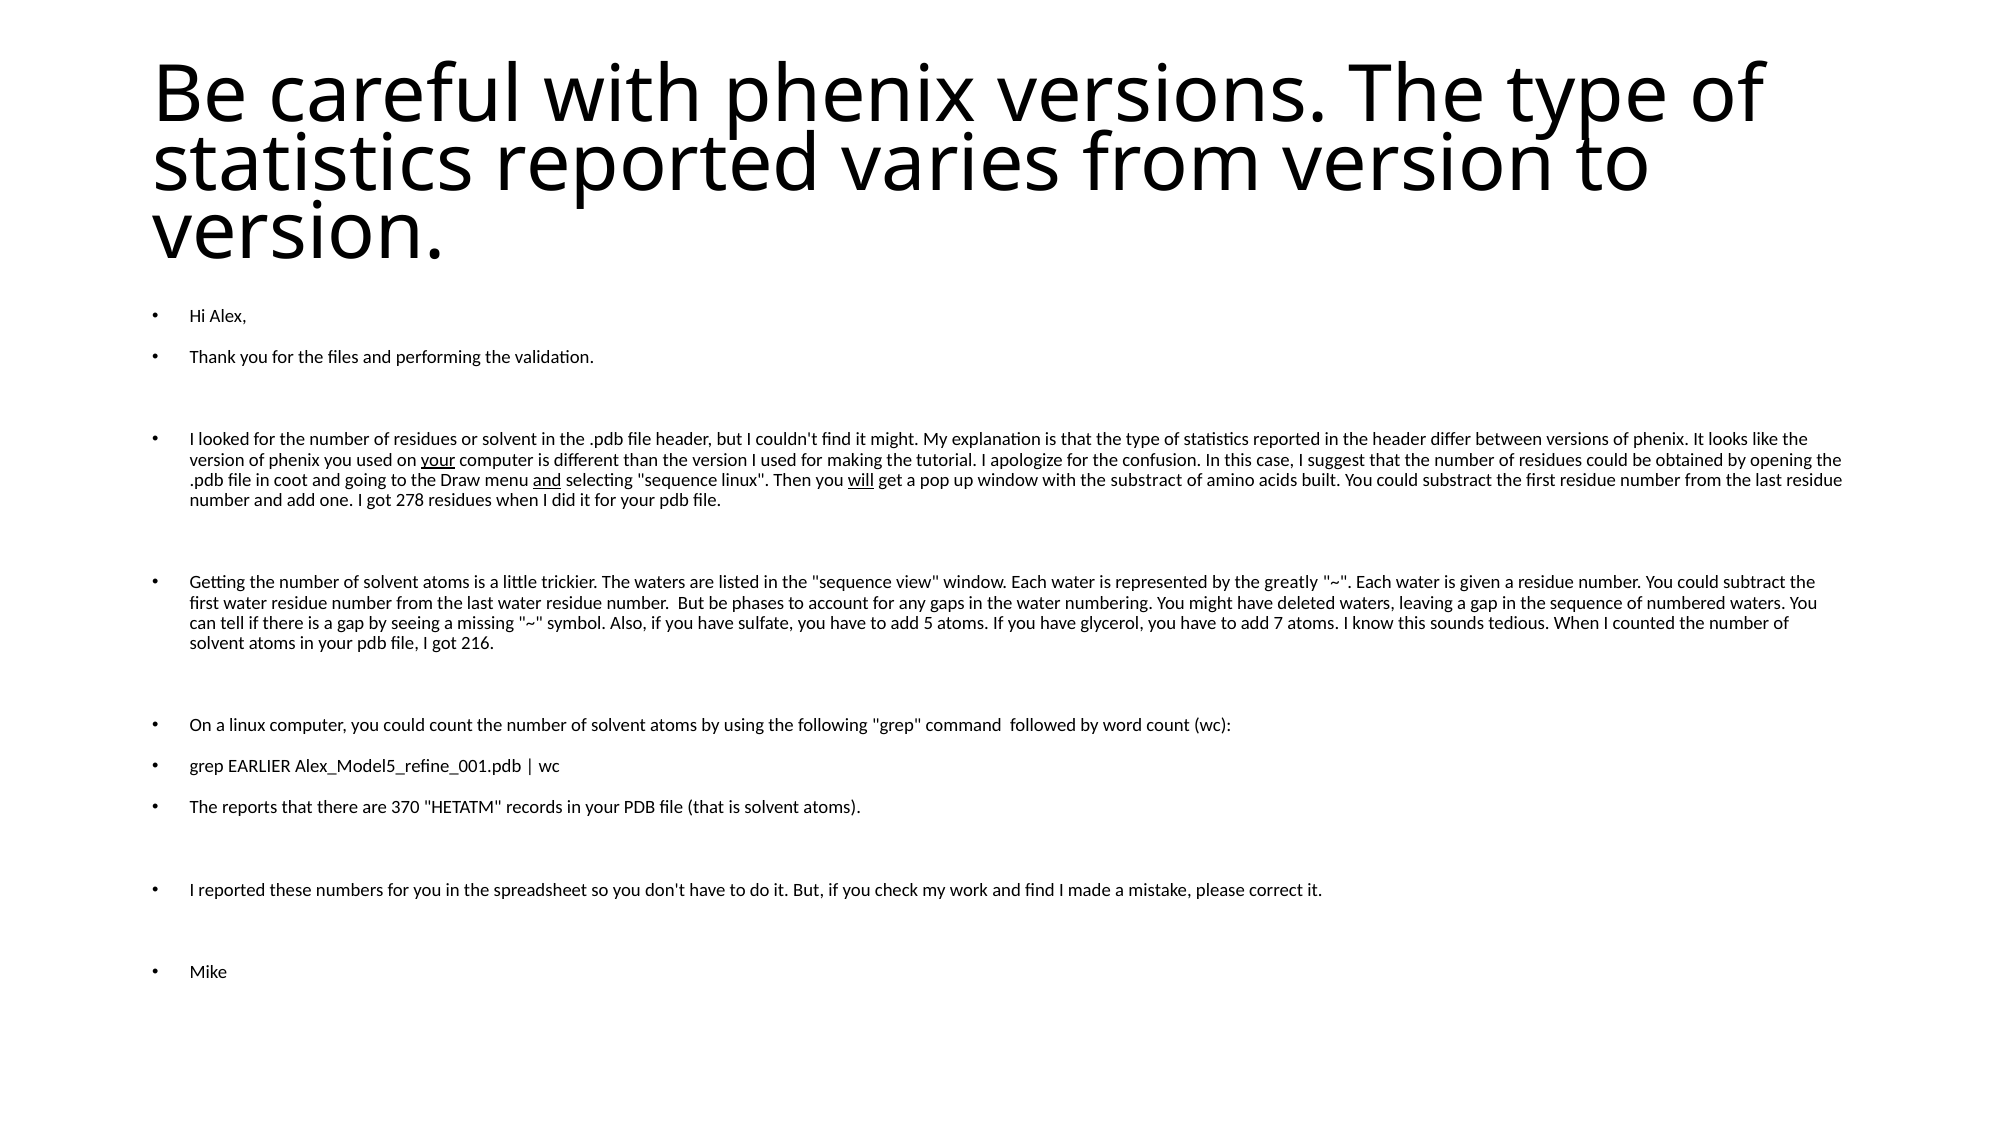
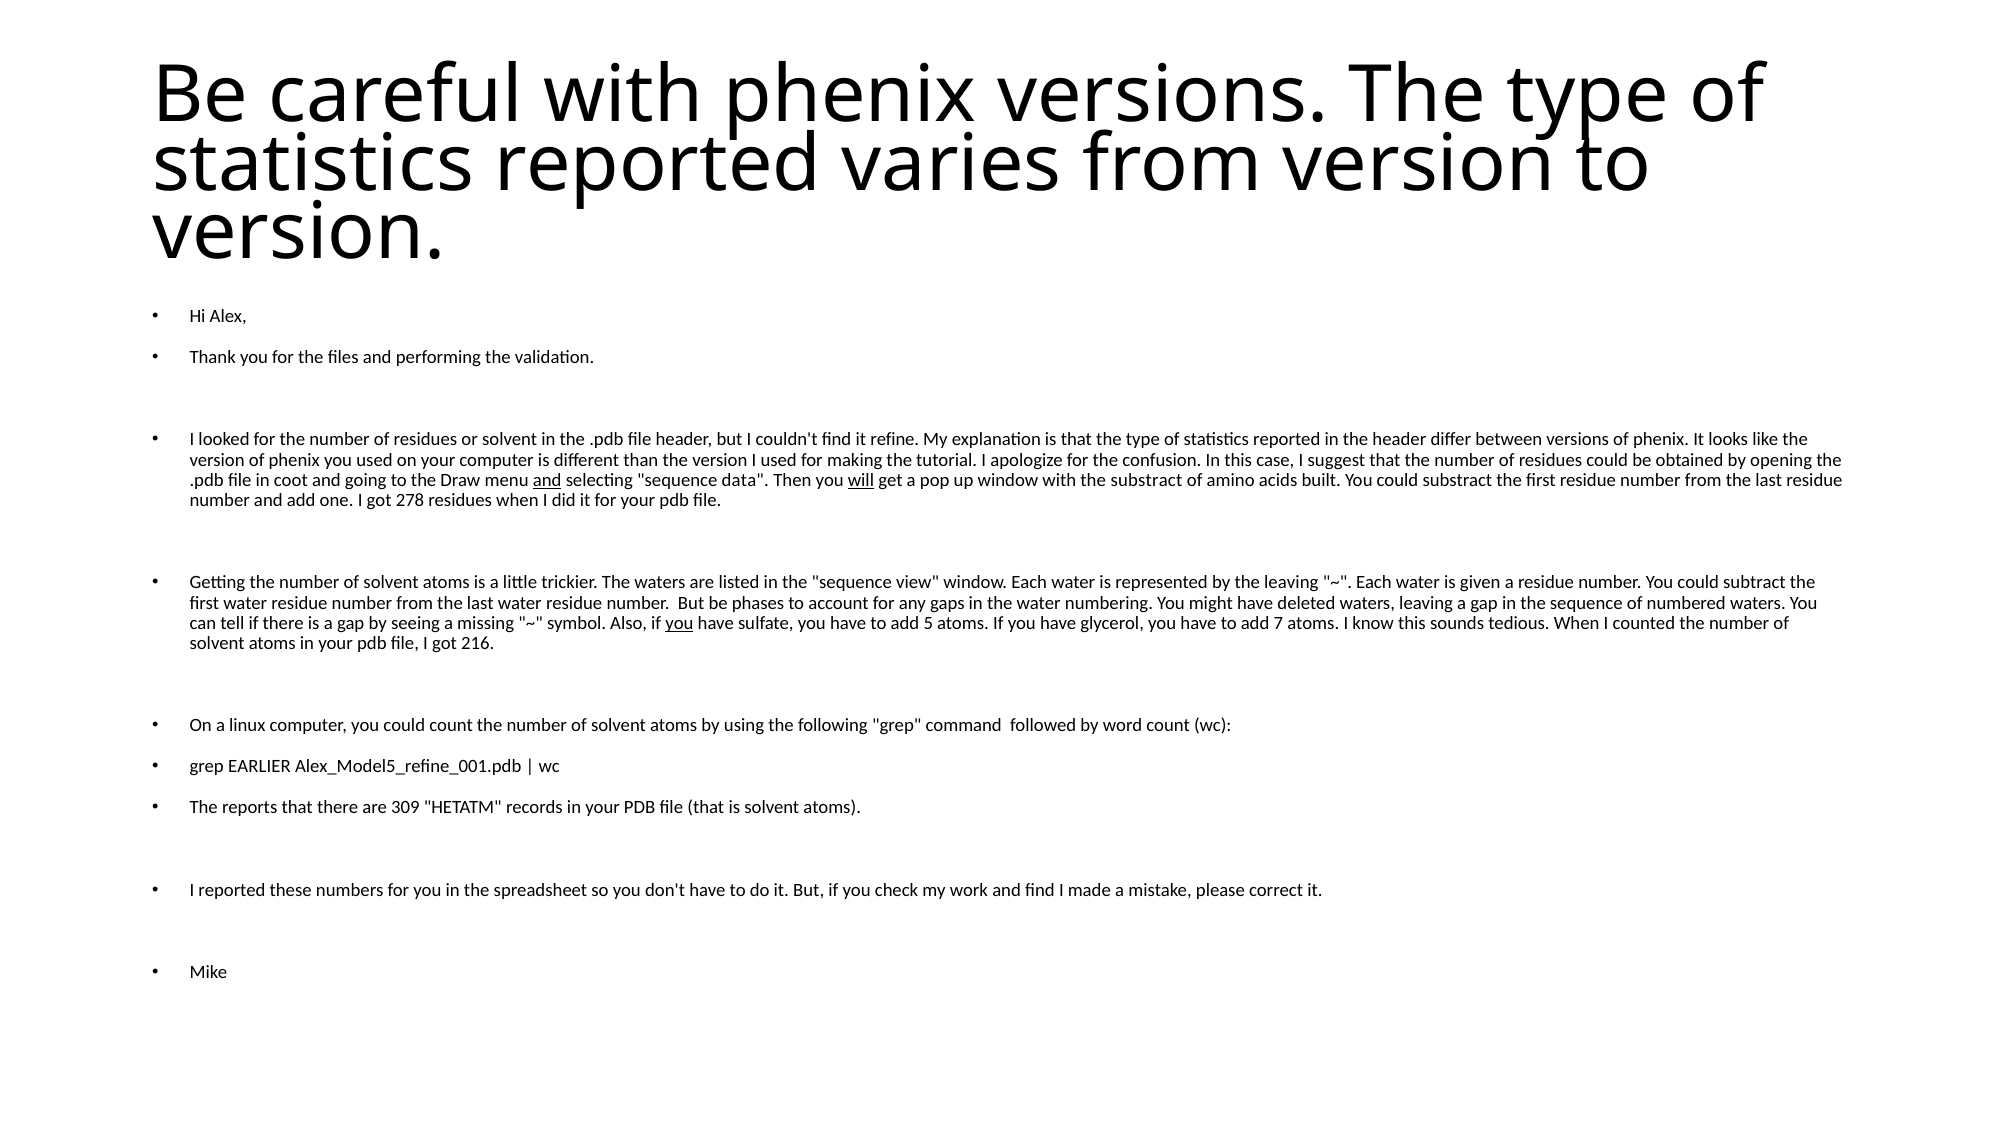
it might: might -> refine
your at (438, 460) underline: present -> none
sequence linux: linux -> data
the greatly: greatly -> leaving
you at (679, 623) underline: none -> present
370: 370 -> 309
